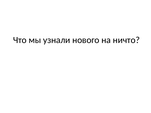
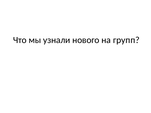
ничто: ничто -> групп
